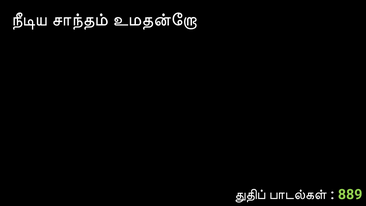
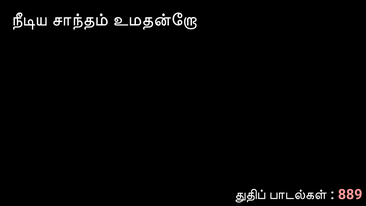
889 colour: light green -> pink
